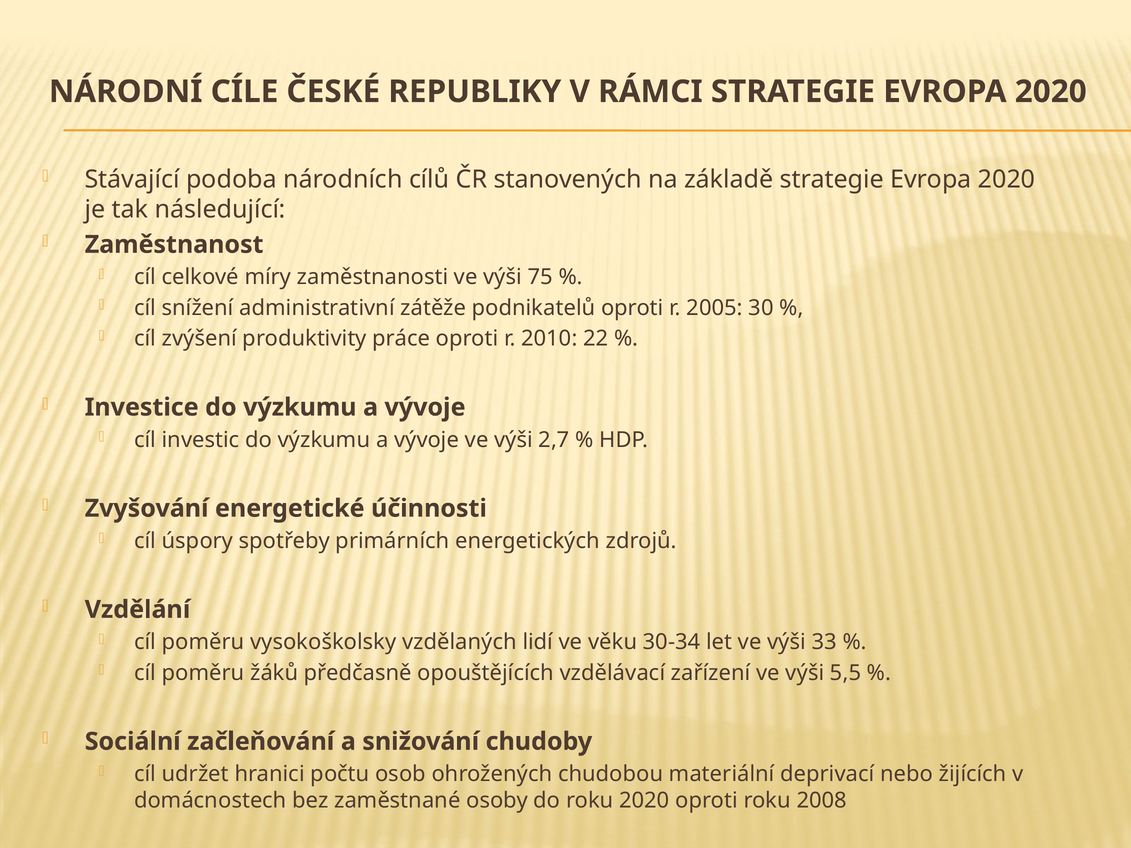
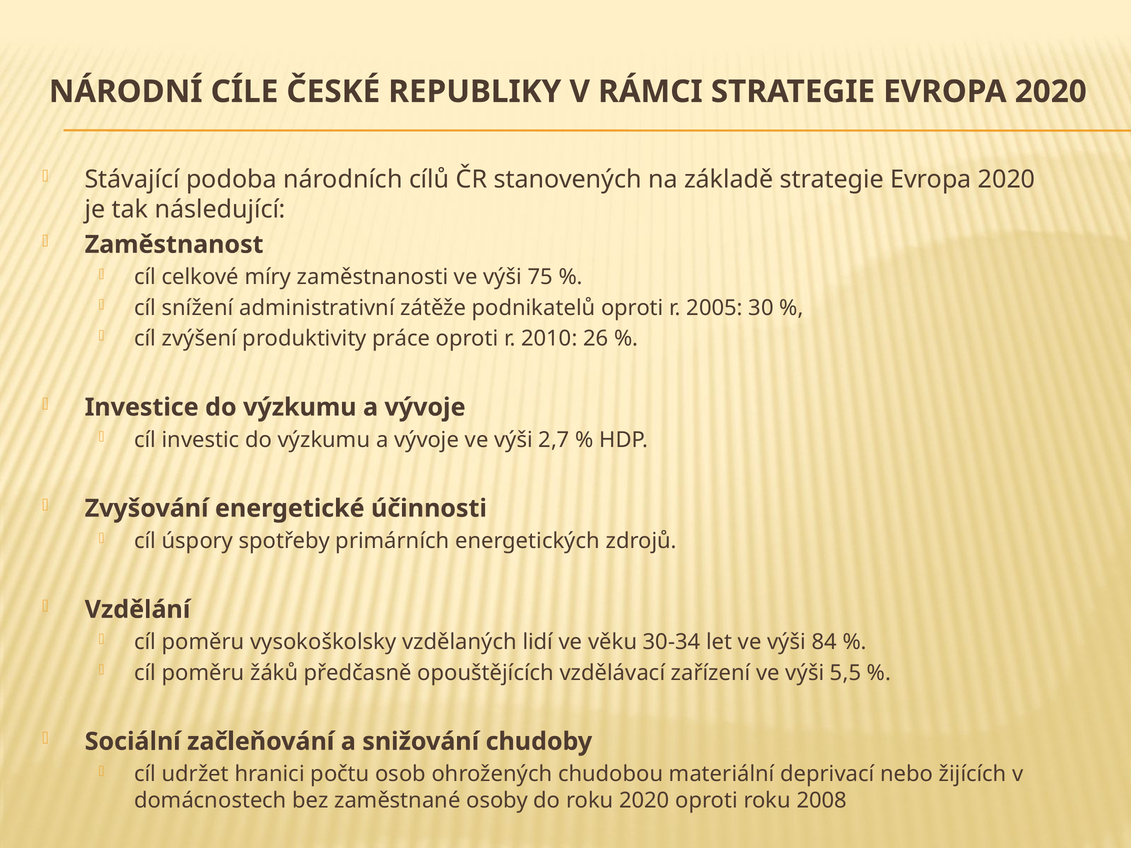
22: 22 -> 26
33: 33 -> 84
